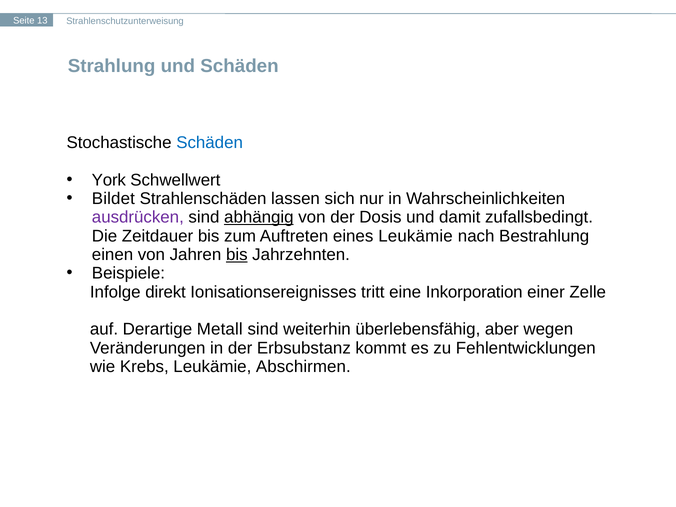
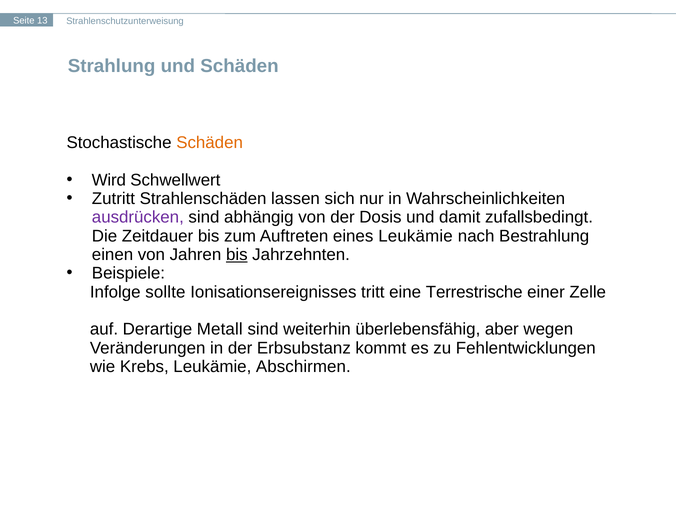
Schäden at (210, 143) colour: blue -> orange
York: York -> Wird
Bildet: Bildet -> Zutritt
abhängig underline: present -> none
direkt: direkt -> sollte
Inkorporation: Inkorporation -> Terrestrische
